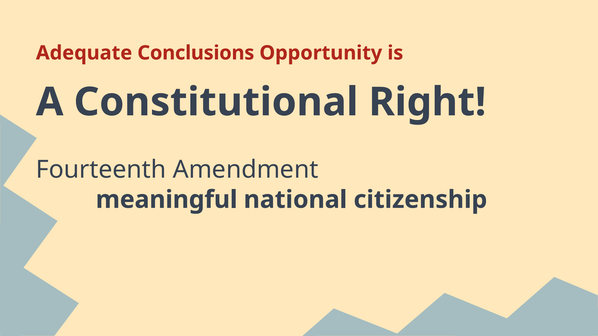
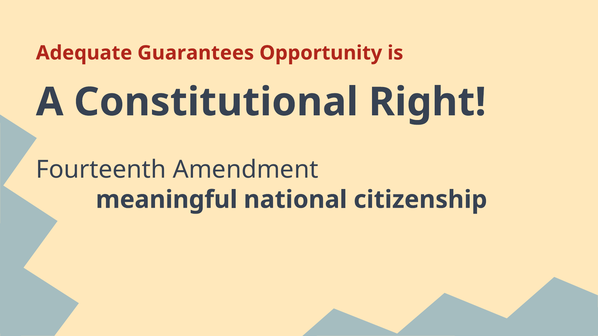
Conclusions: Conclusions -> Guarantees
